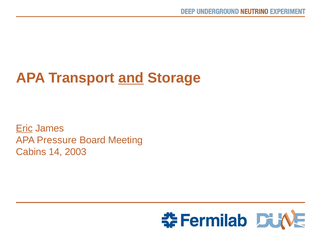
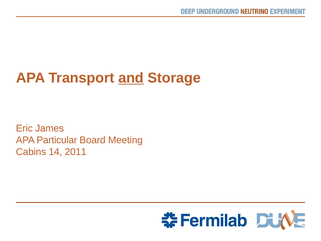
Eric underline: present -> none
Pressure: Pressure -> Particular
2003: 2003 -> 2011
